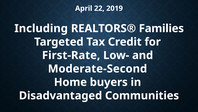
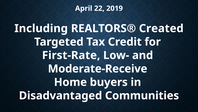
Families: Families -> Created
Moderate-Second: Moderate-Second -> Moderate-Receive
